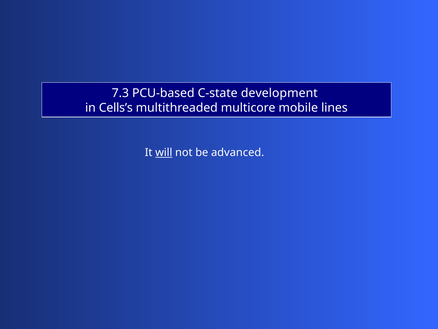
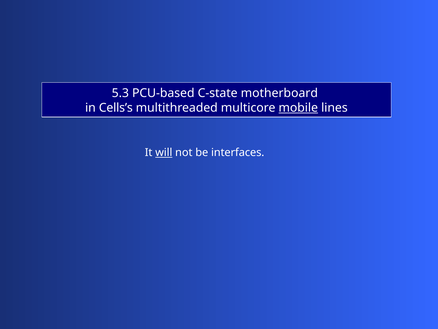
7.3: 7.3 -> 5.3
development: development -> motherboard
mobile underline: none -> present
advanced: advanced -> interfaces
